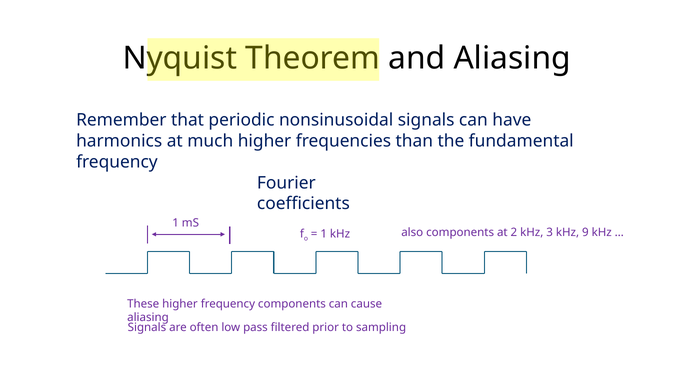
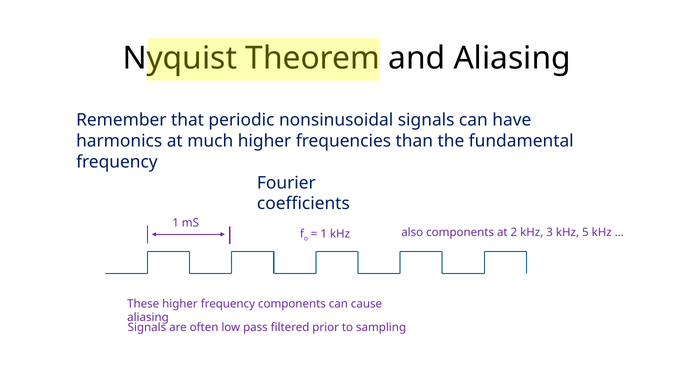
9: 9 -> 5
